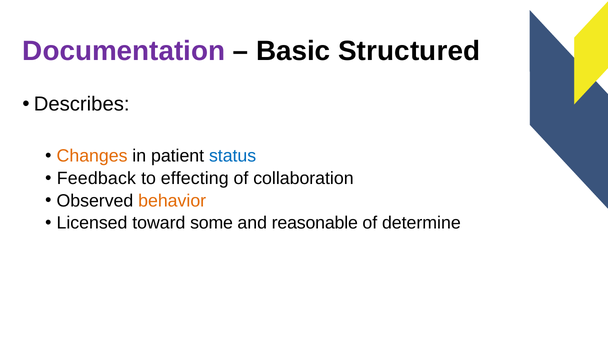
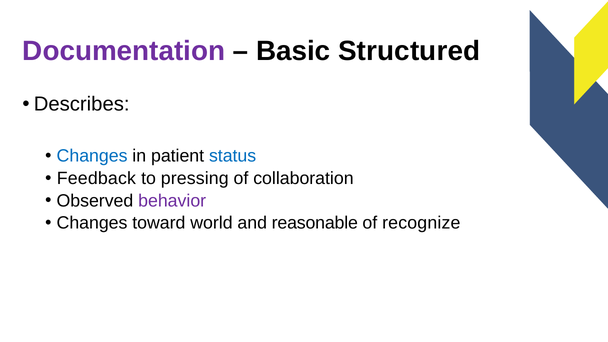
Changes at (92, 156) colour: orange -> blue
effecting: effecting -> pressing
behavior colour: orange -> purple
Licensed at (92, 223): Licensed -> Changes
some: some -> world
determine: determine -> recognize
